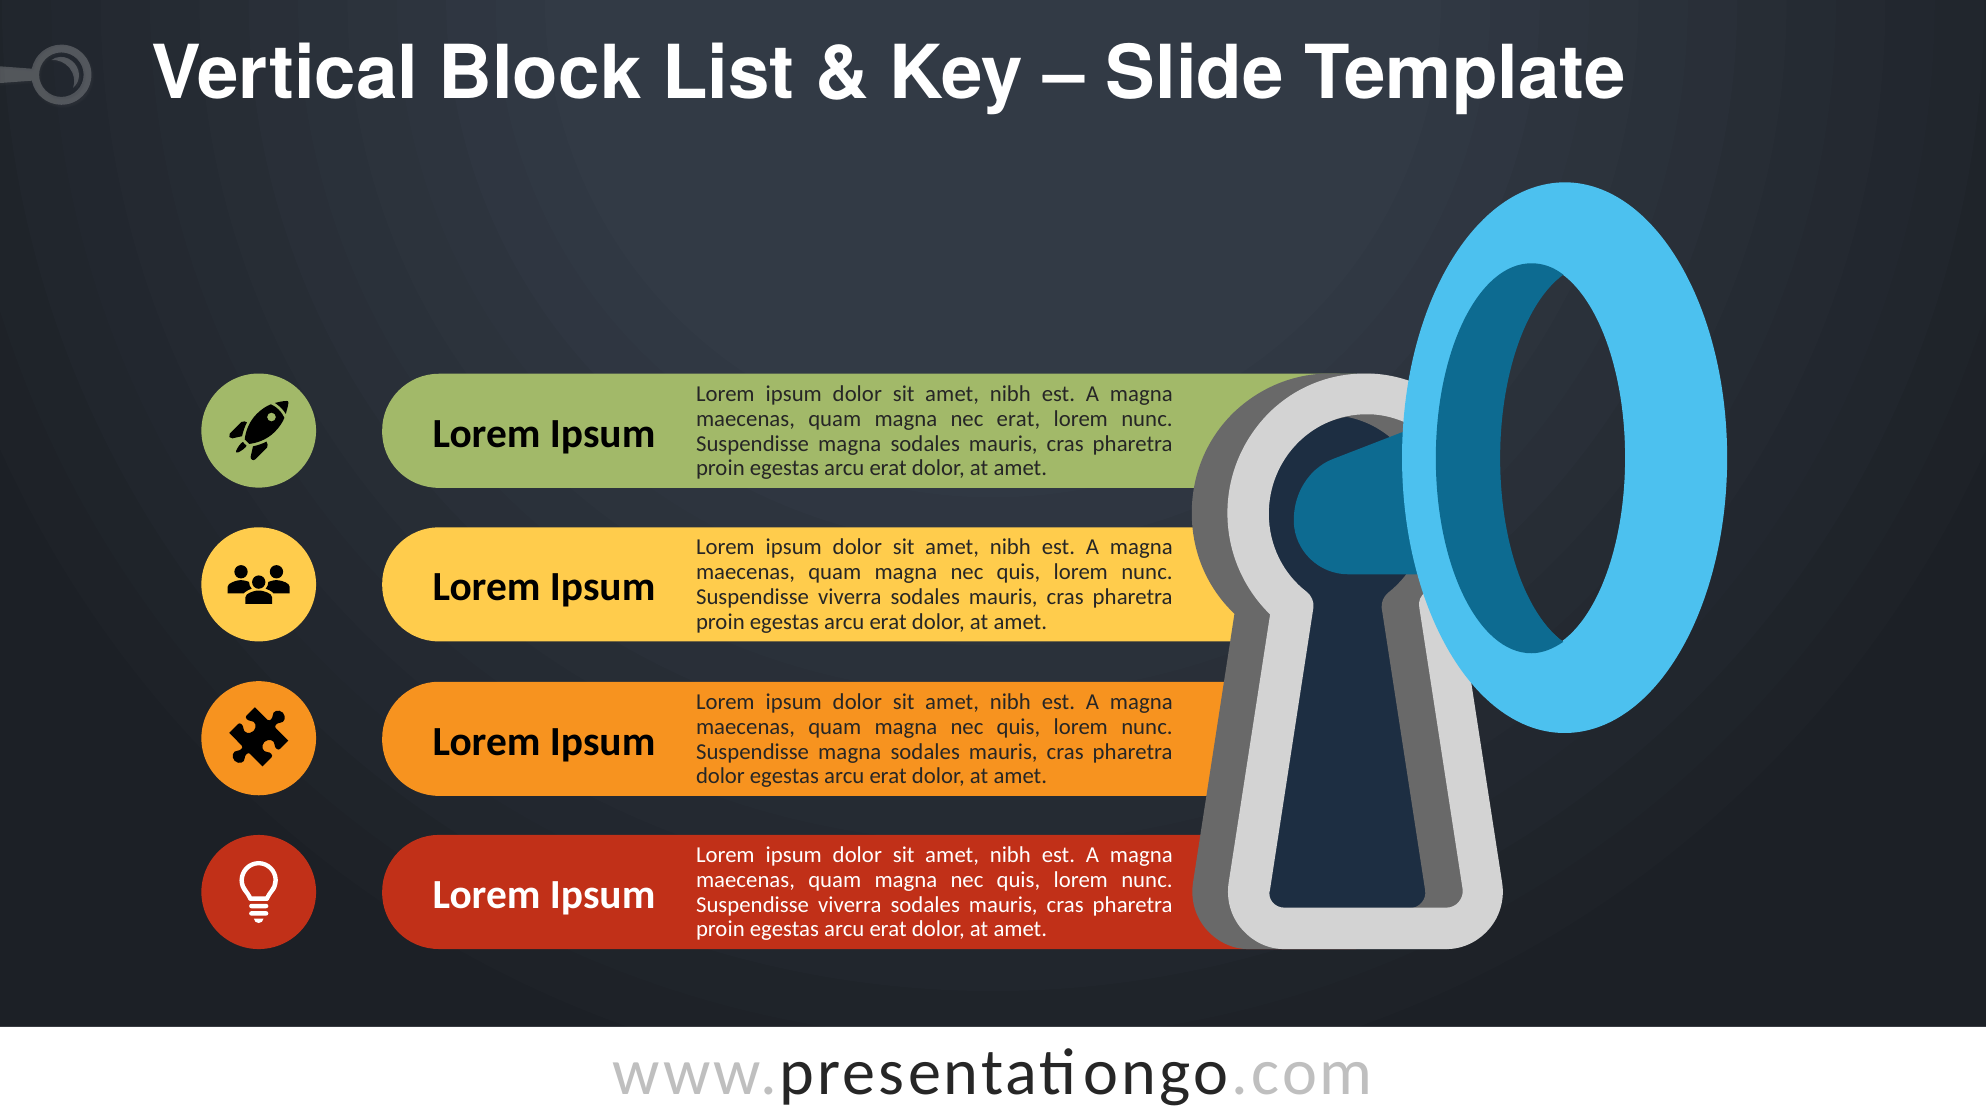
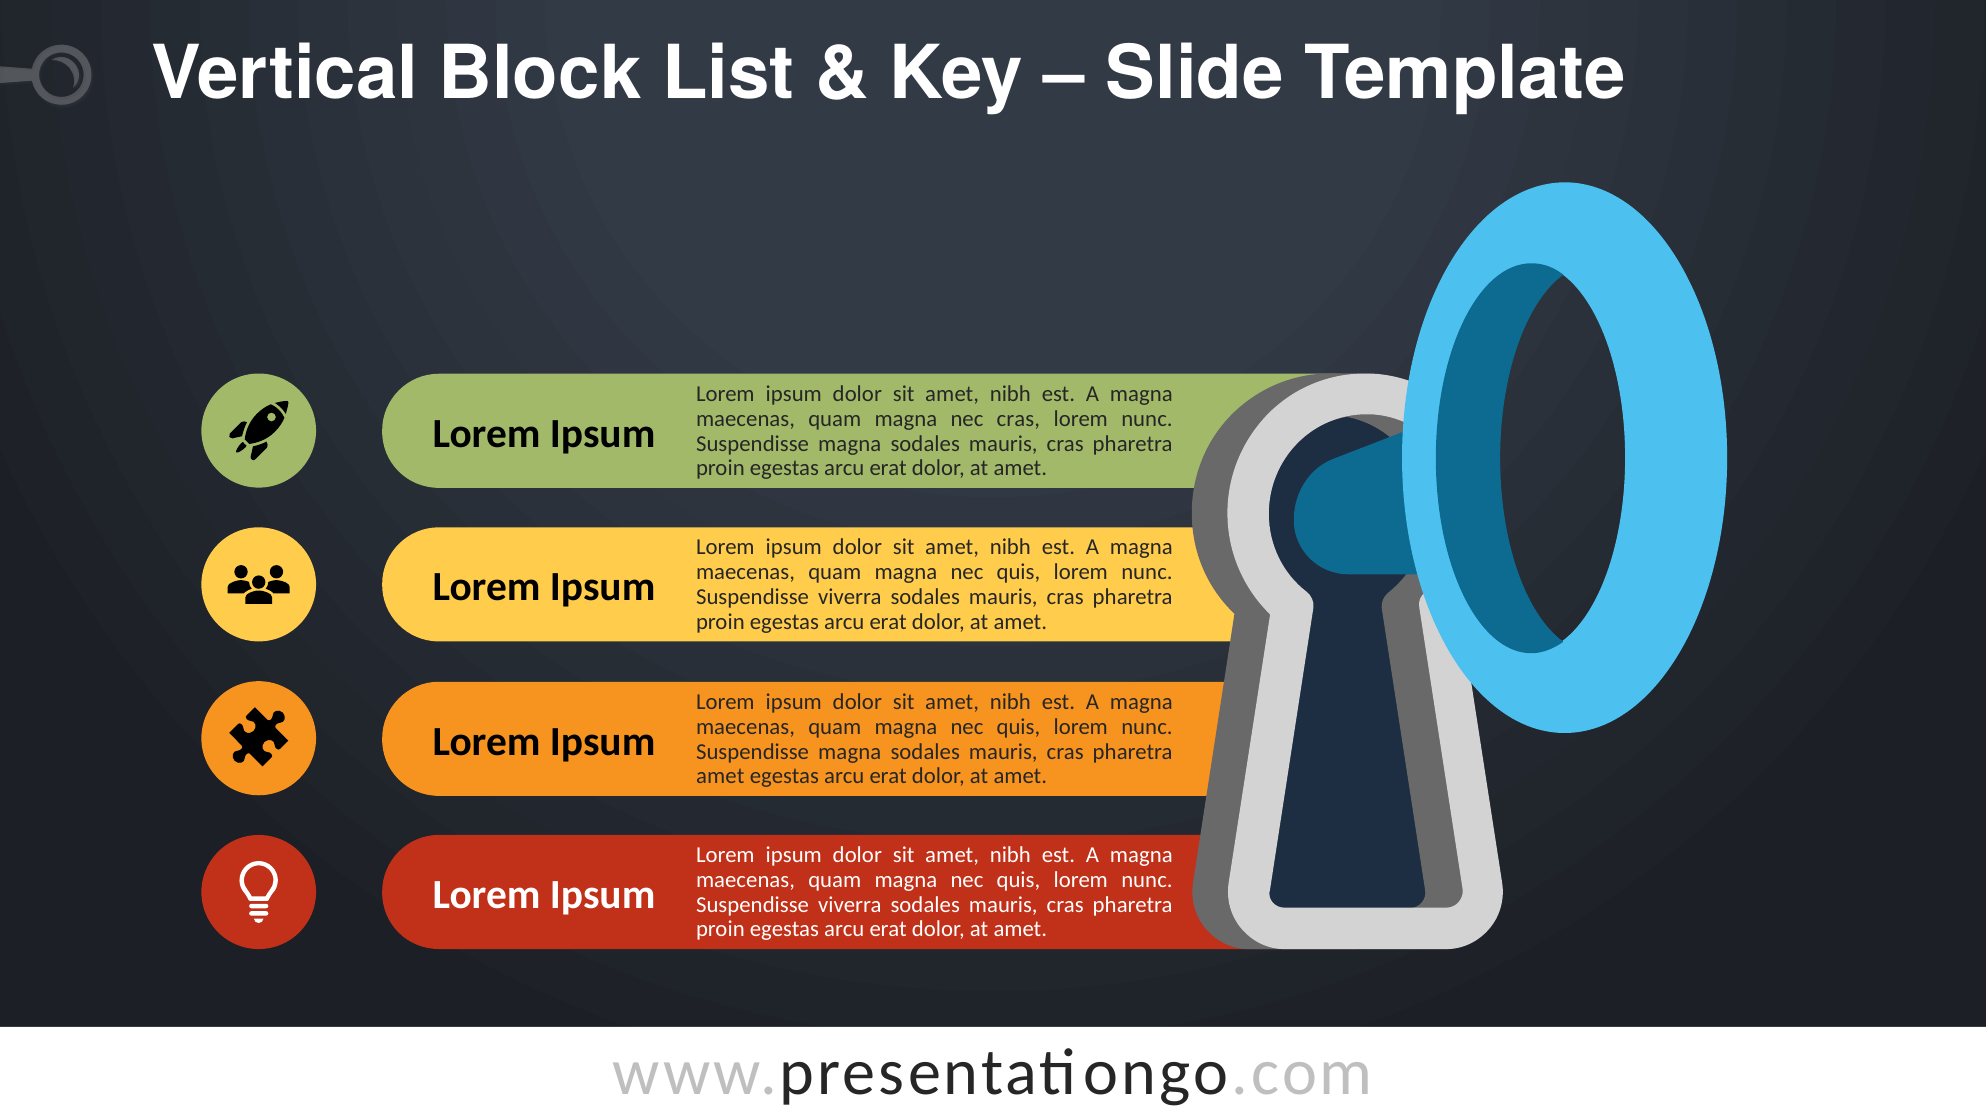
nec erat: erat -> cras
dolor at (720, 776): dolor -> amet
